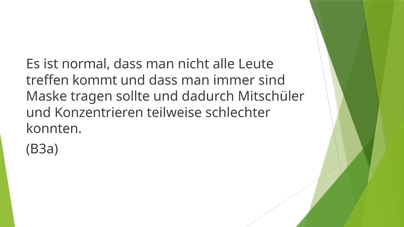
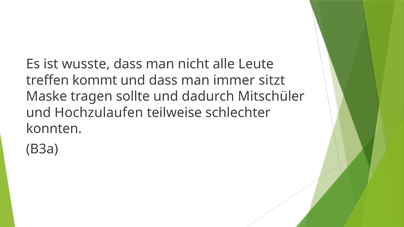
normal: normal -> wusste
sind: sind -> sitzt
Konzentrieren: Konzentrieren -> Hochzulaufen
